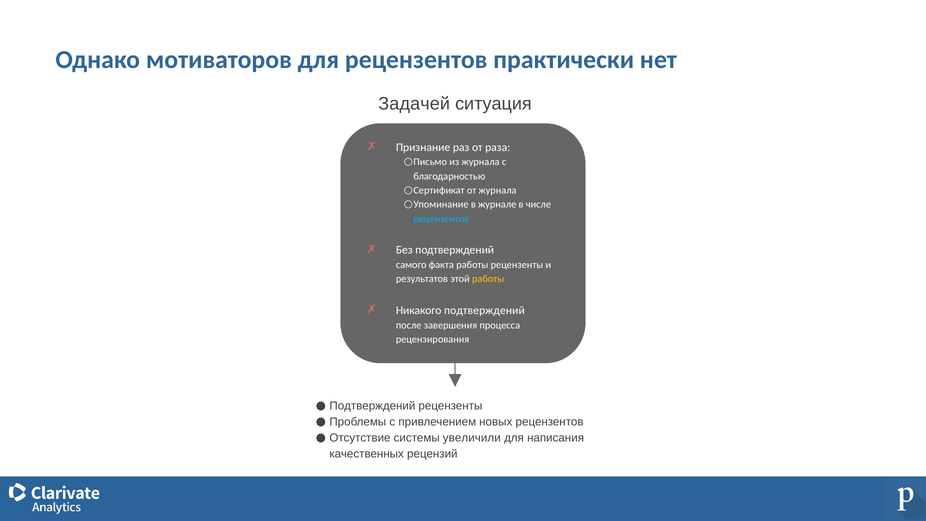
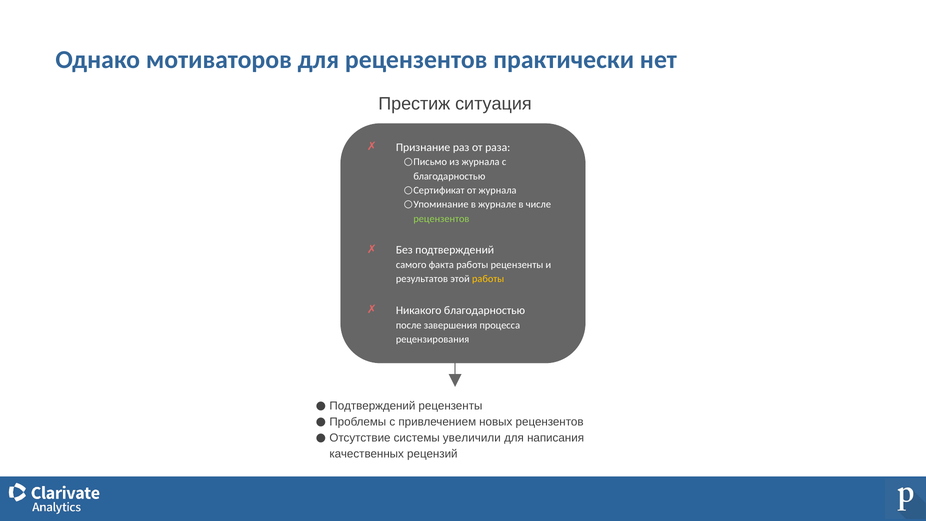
Задачей: Задачей -> Престиж
рецензентов at (441, 219) colour: light blue -> light green
Никакого подтверждений: подтверждений -> благодарностью
